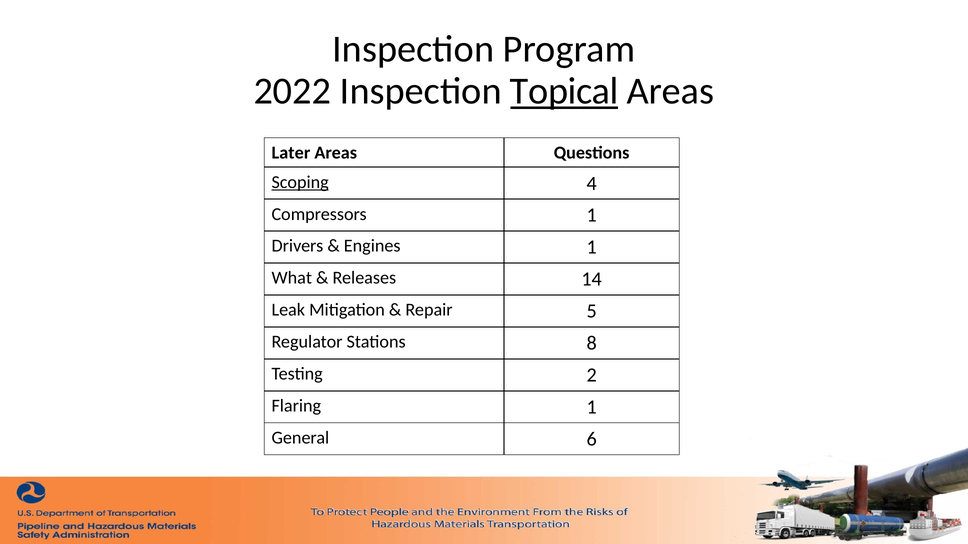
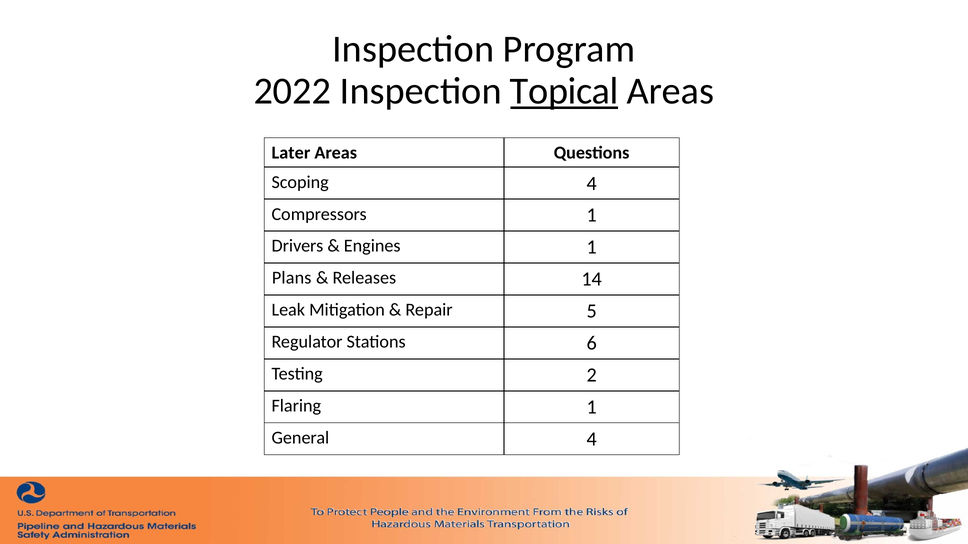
Scoping underline: present -> none
What: What -> Plans
8: 8 -> 6
General 6: 6 -> 4
